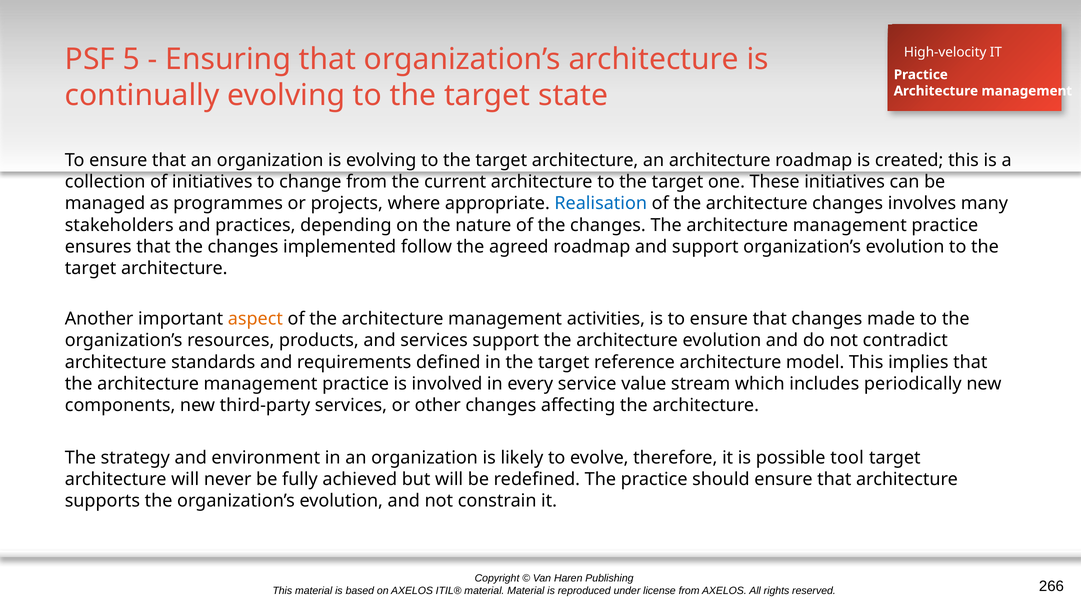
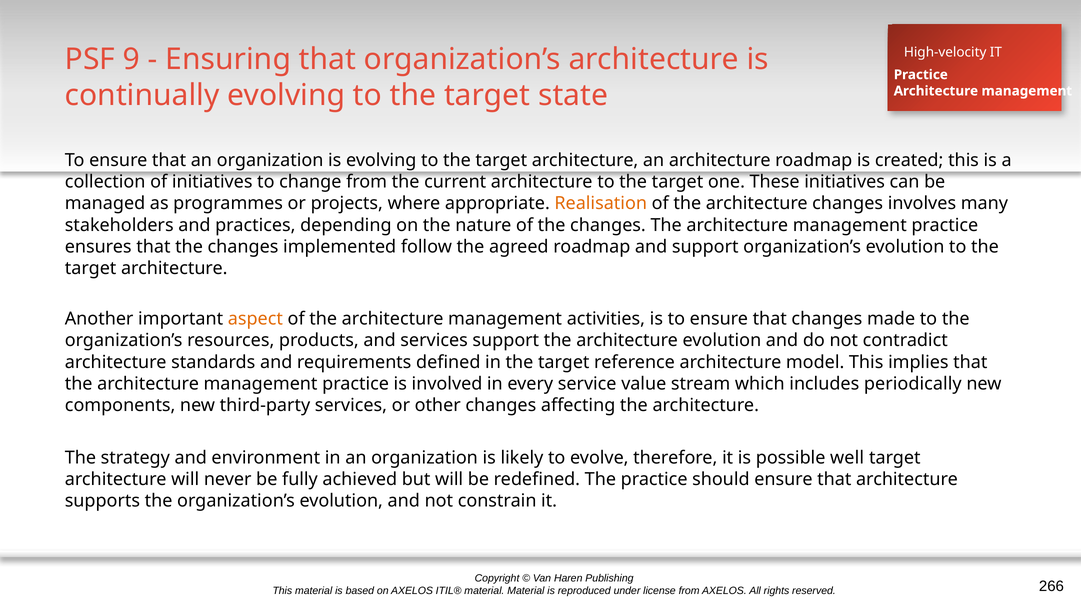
5: 5 -> 9
Realisation colour: blue -> orange
tool: tool -> well
